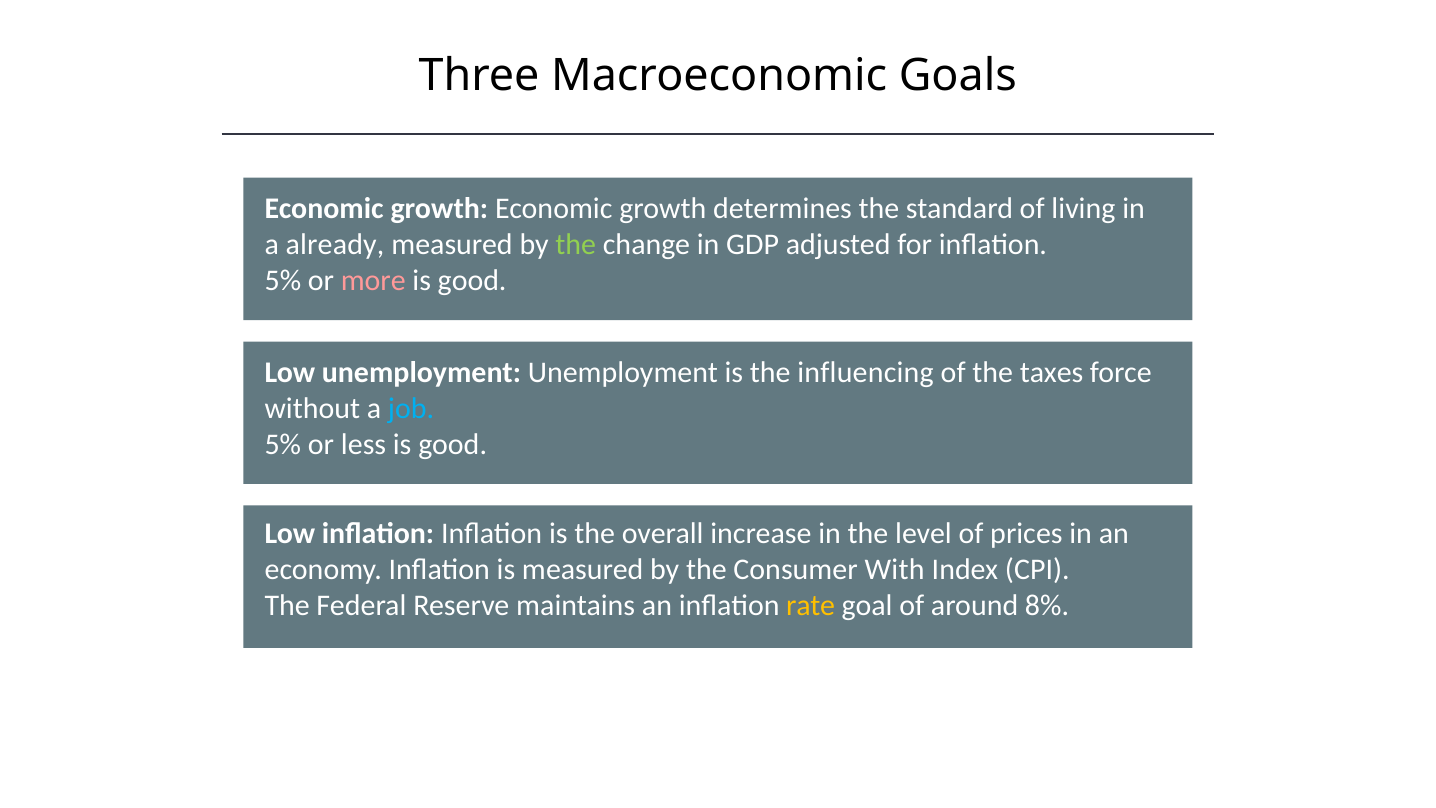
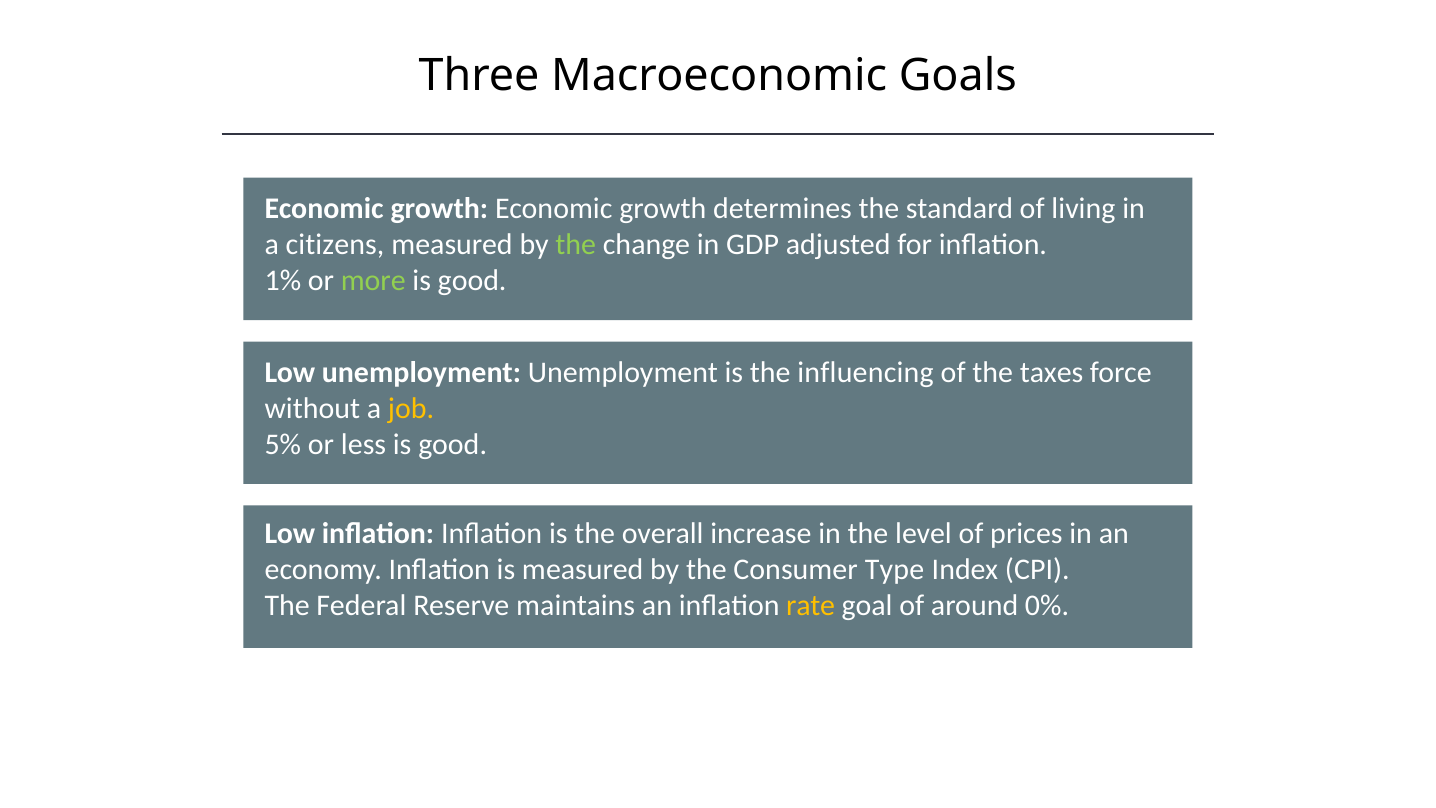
already: already -> citizens
5% at (283, 280): 5% -> 1%
more colour: pink -> light green
job colour: light blue -> yellow
With: With -> Type
8%: 8% -> 0%
